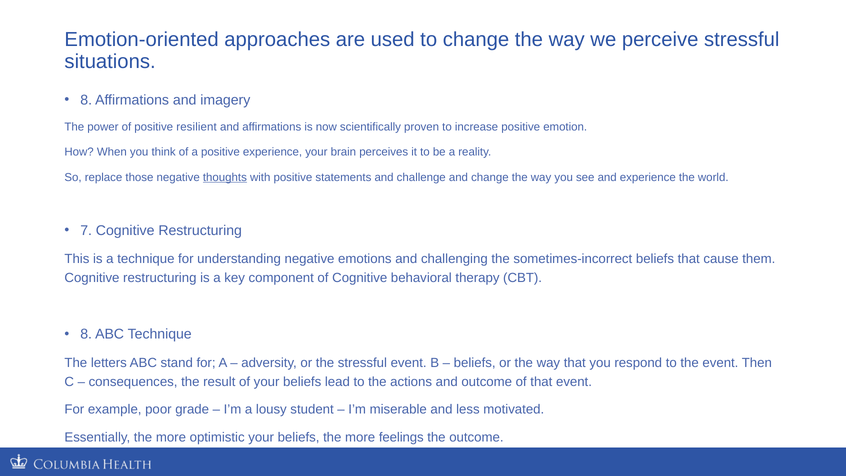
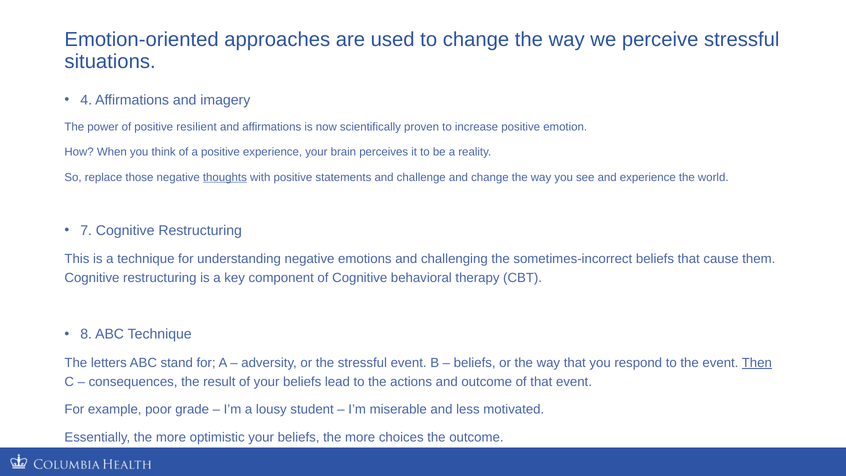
8 at (86, 100): 8 -> 4
Then underline: none -> present
feelings: feelings -> choices
